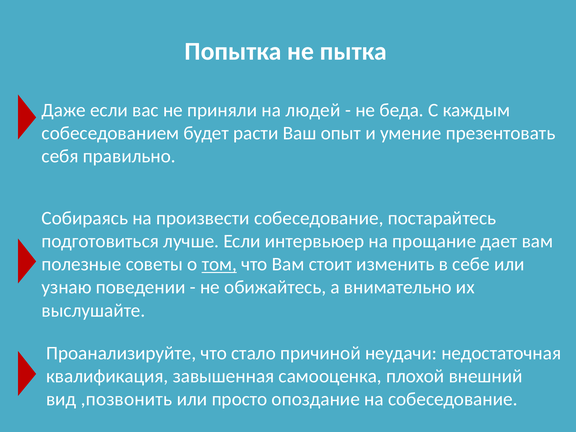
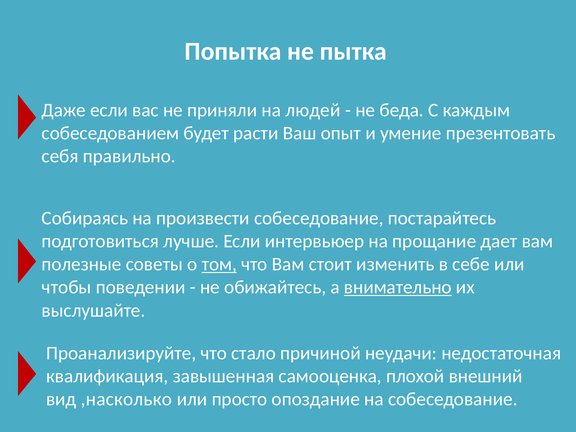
узнаю: узнаю -> чтобы
внимательно underline: none -> present
,позвонить: ,позвонить -> ,насколько
